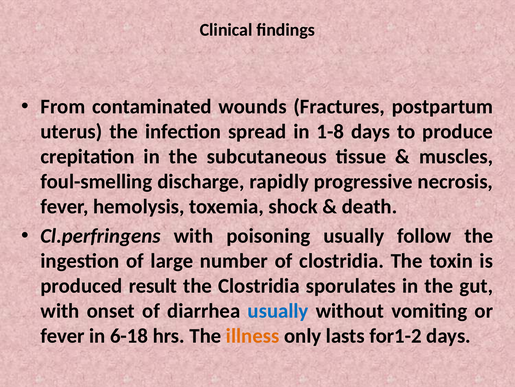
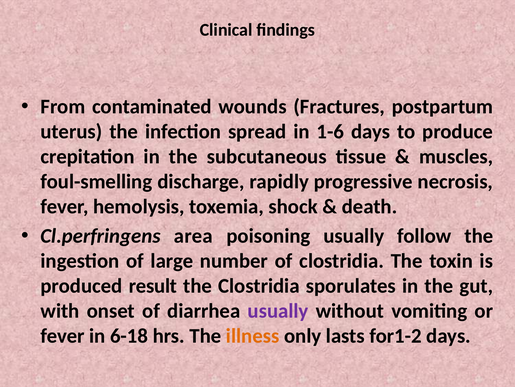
1-8: 1-8 -> 1-6
Cl.perfringens with: with -> area
usually at (278, 310) colour: blue -> purple
